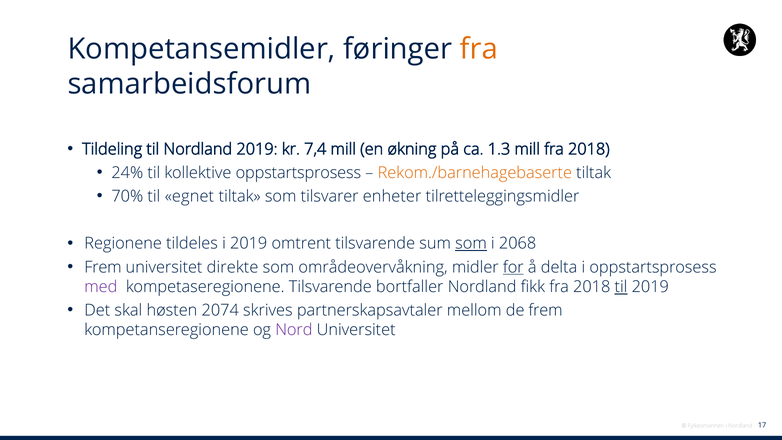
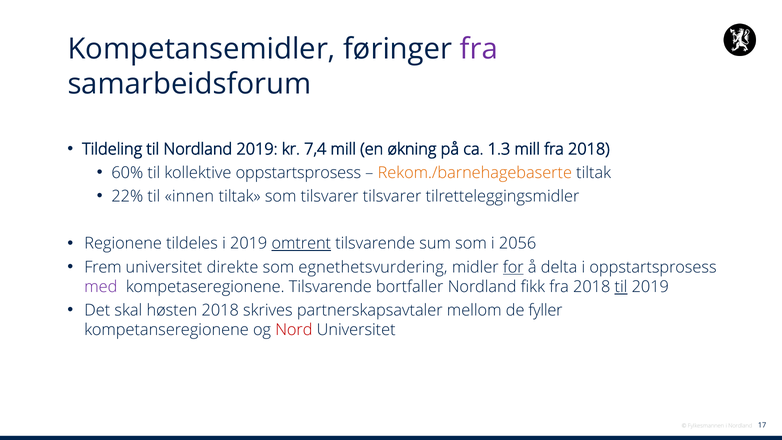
fra at (479, 49) colour: orange -> purple
24%: 24% -> 60%
70%: 70% -> 22%
egnet: egnet -> innen
tilsvarer enheter: enheter -> tilsvarer
omtrent underline: none -> present
som at (471, 244) underline: present -> none
2068: 2068 -> 2056
områdeovervåkning: områdeovervåkning -> egnethetsvurdering
høsten 2074: 2074 -> 2018
de frem: frem -> fyller
Nord colour: purple -> red
